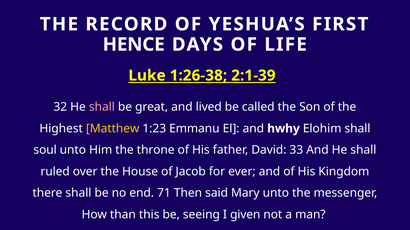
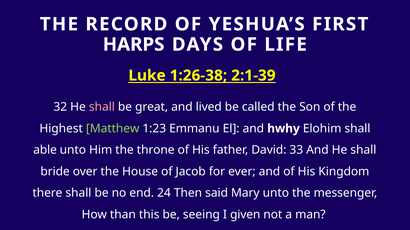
HENCE: HENCE -> HARPS
Matthew colour: yellow -> light green
soul: soul -> able
ruled: ruled -> bride
71: 71 -> 24
